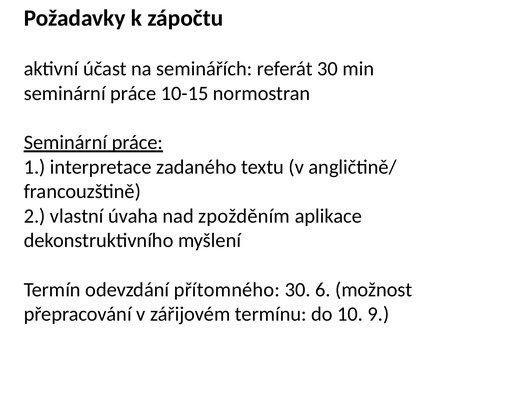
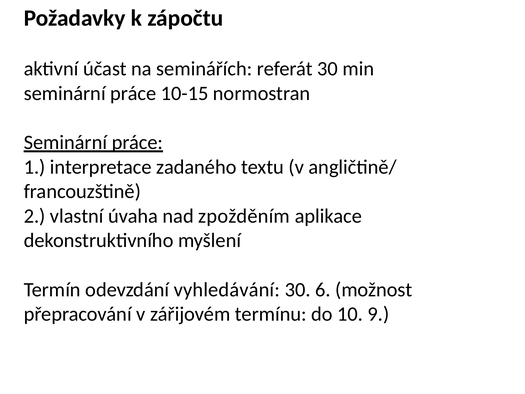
přítomného: přítomného -> vyhledávání
